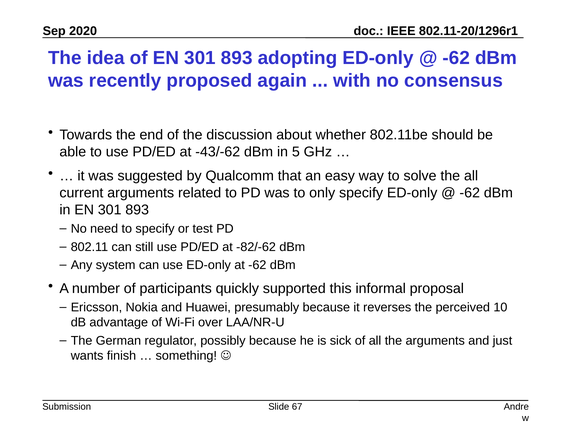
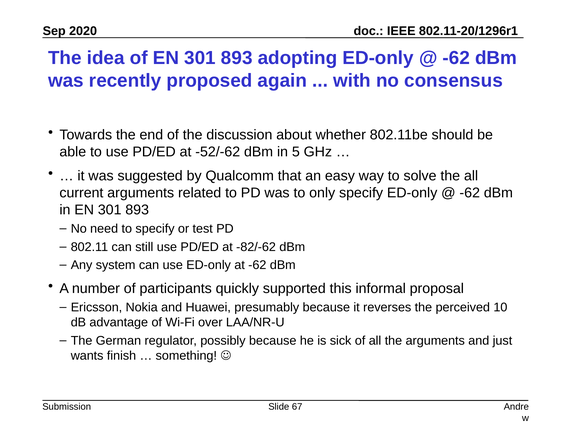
-43/-62: -43/-62 -> -52/-62
